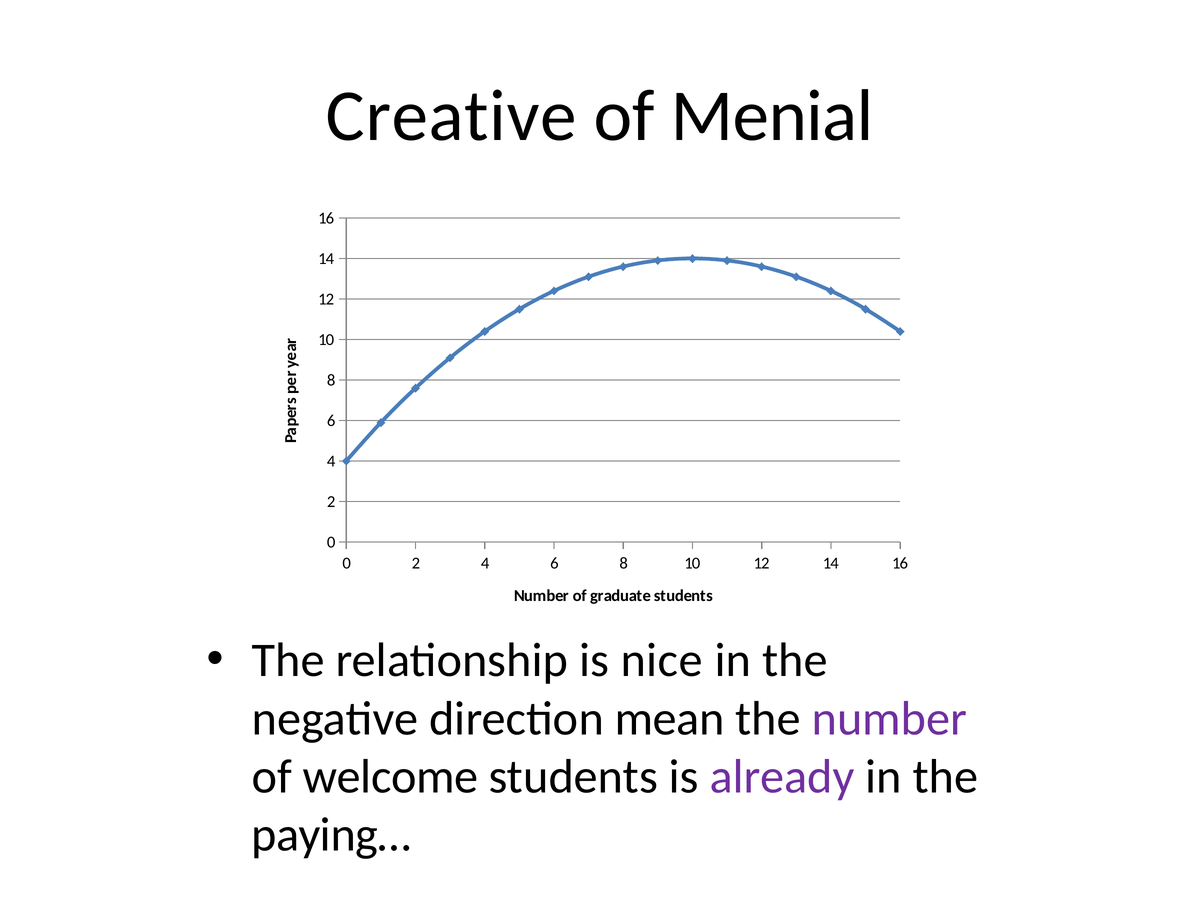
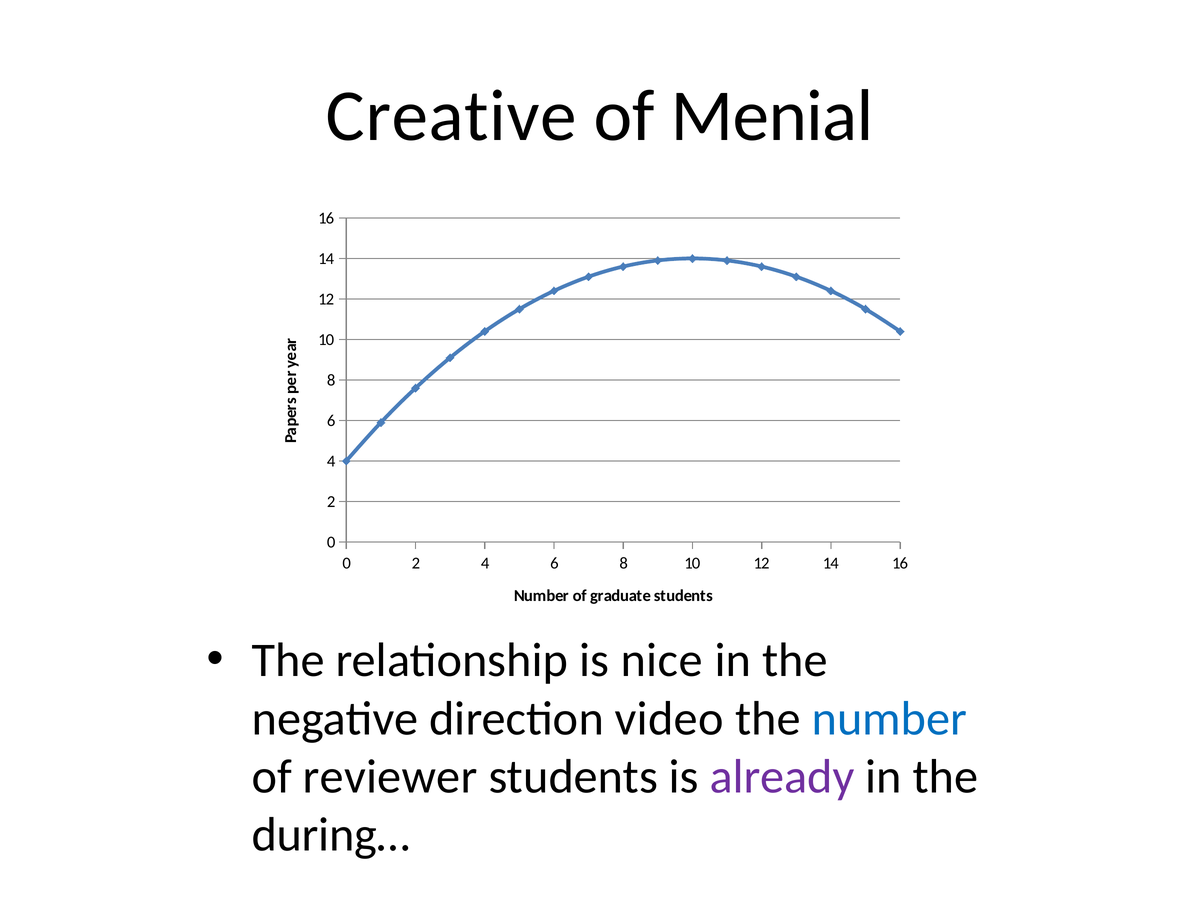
mean: mean -> video
number at (889, 718) colour: purple -> blue
welcome: welcome -> reviewer
paying…: paying… -> during…
